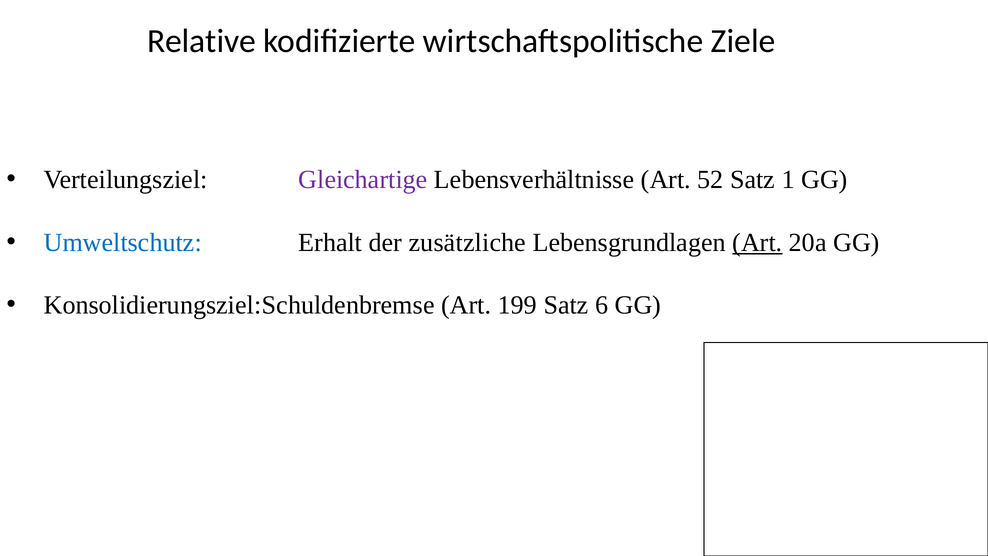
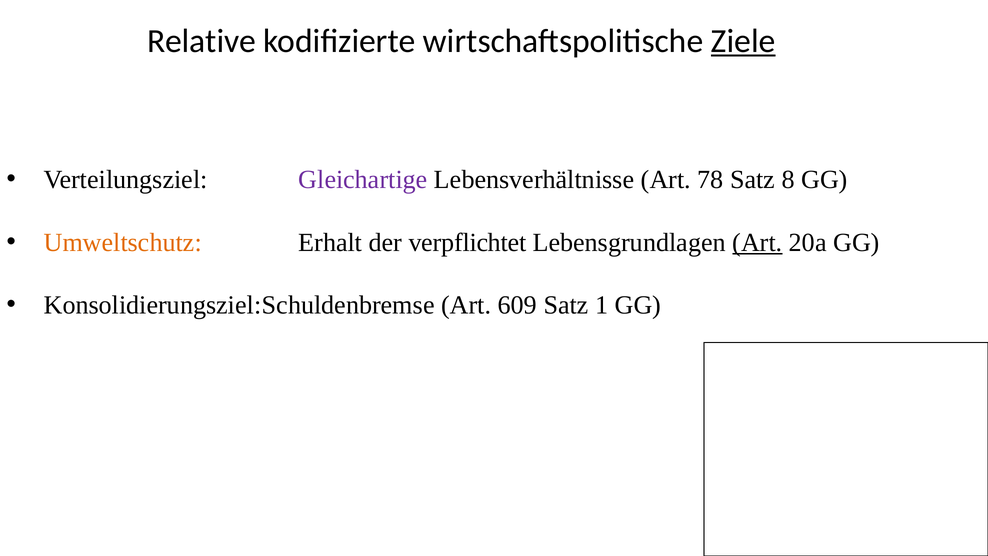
Ziele underline: none -> present
52: 52 -> 78
1: 1 -> 8
Umweltschutz colour: blue -> orange
zusätzliche: zusätzliche -> verpflichtet
199: 199 -> 609
6: 6 -> 1
